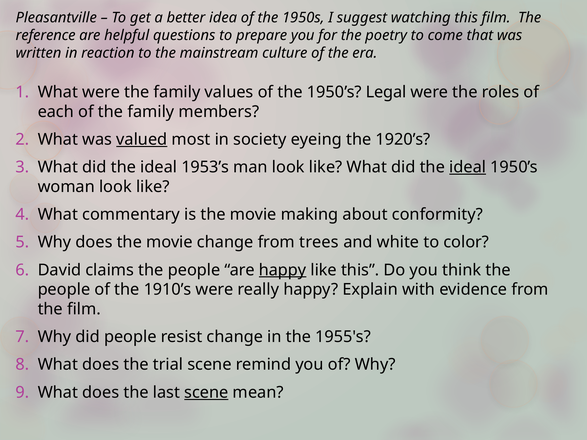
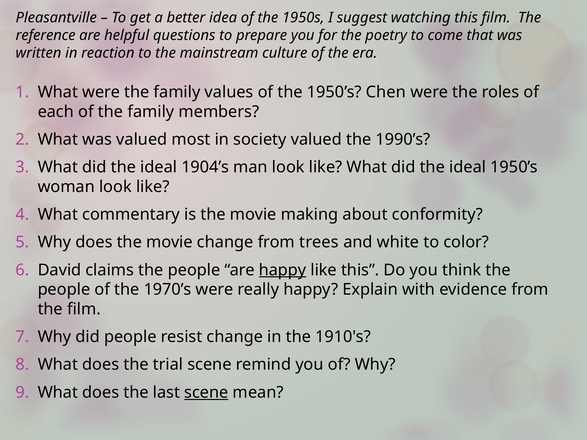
Legal: Legal -> Chen
valued at (142, 139) underline: present -> none
society eyeing: eyeing -> valued
1920’s: 1920’s -> 1990’s
1953’s: 1953’s -> 1904’s
ideal at (468, 167) underline: present -> none
1910’s: 1910’s -> 1970’s
1955's: 1955's -> 1910's
